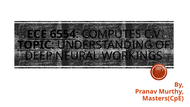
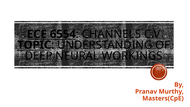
COMPUTES: COMPUTES -> CHANNELS
